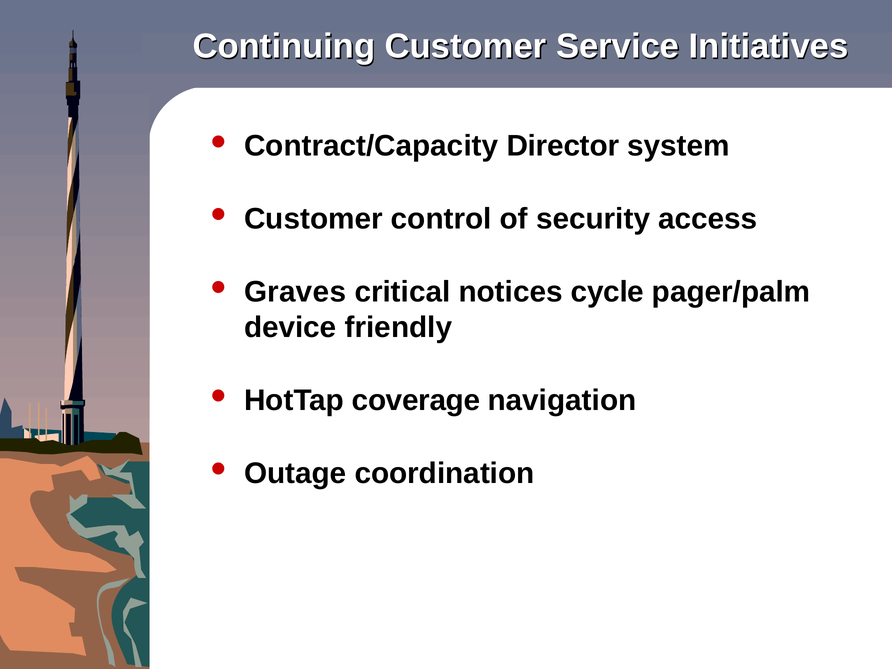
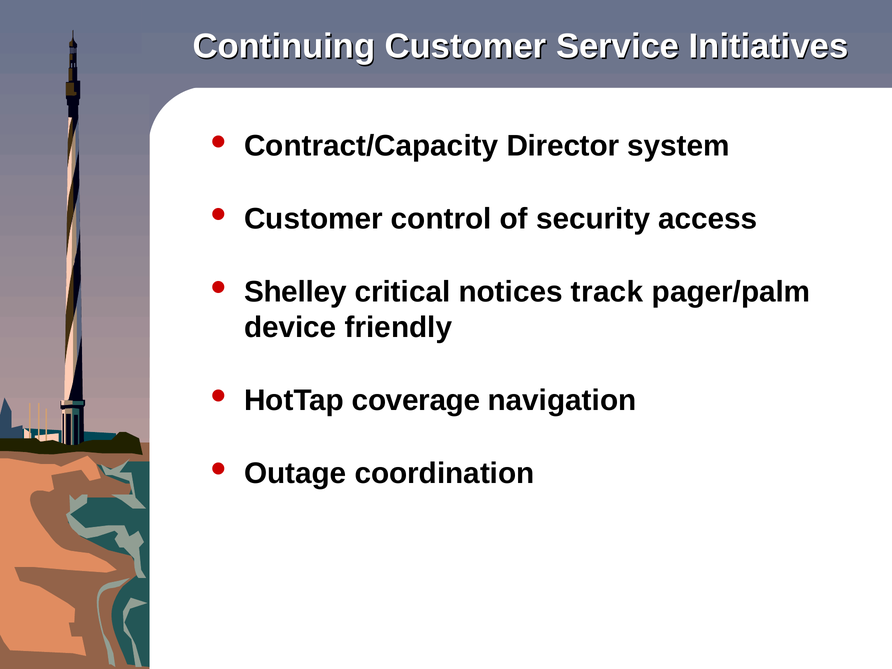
Graves: Graves -> Shelley
cycle: cycle -> track
